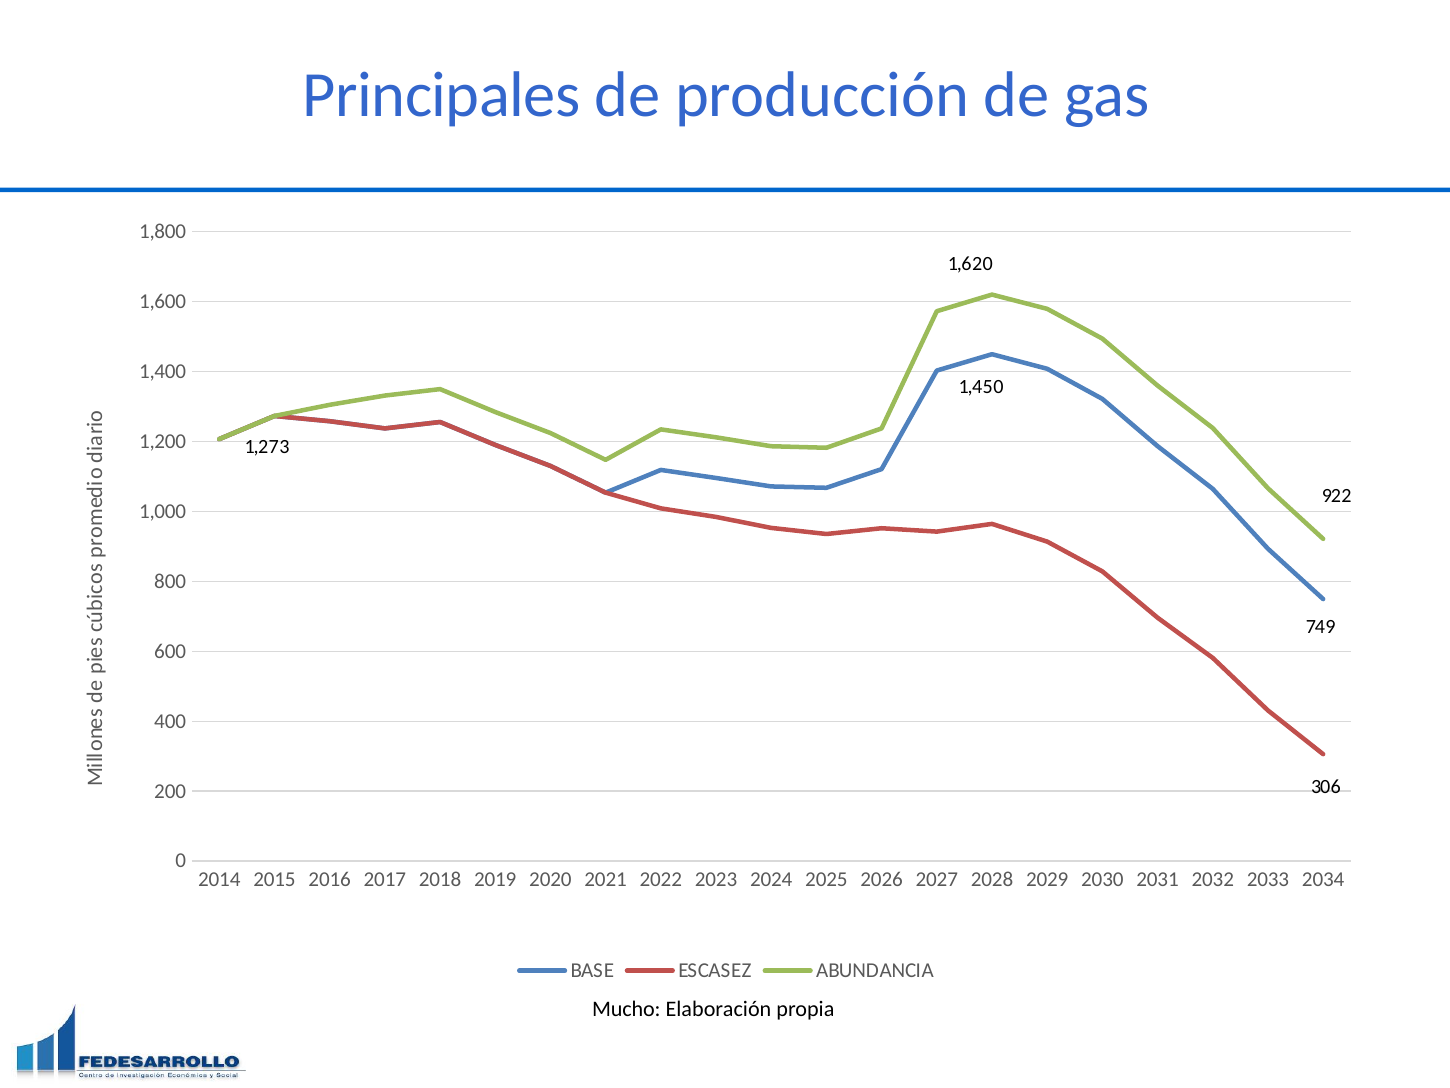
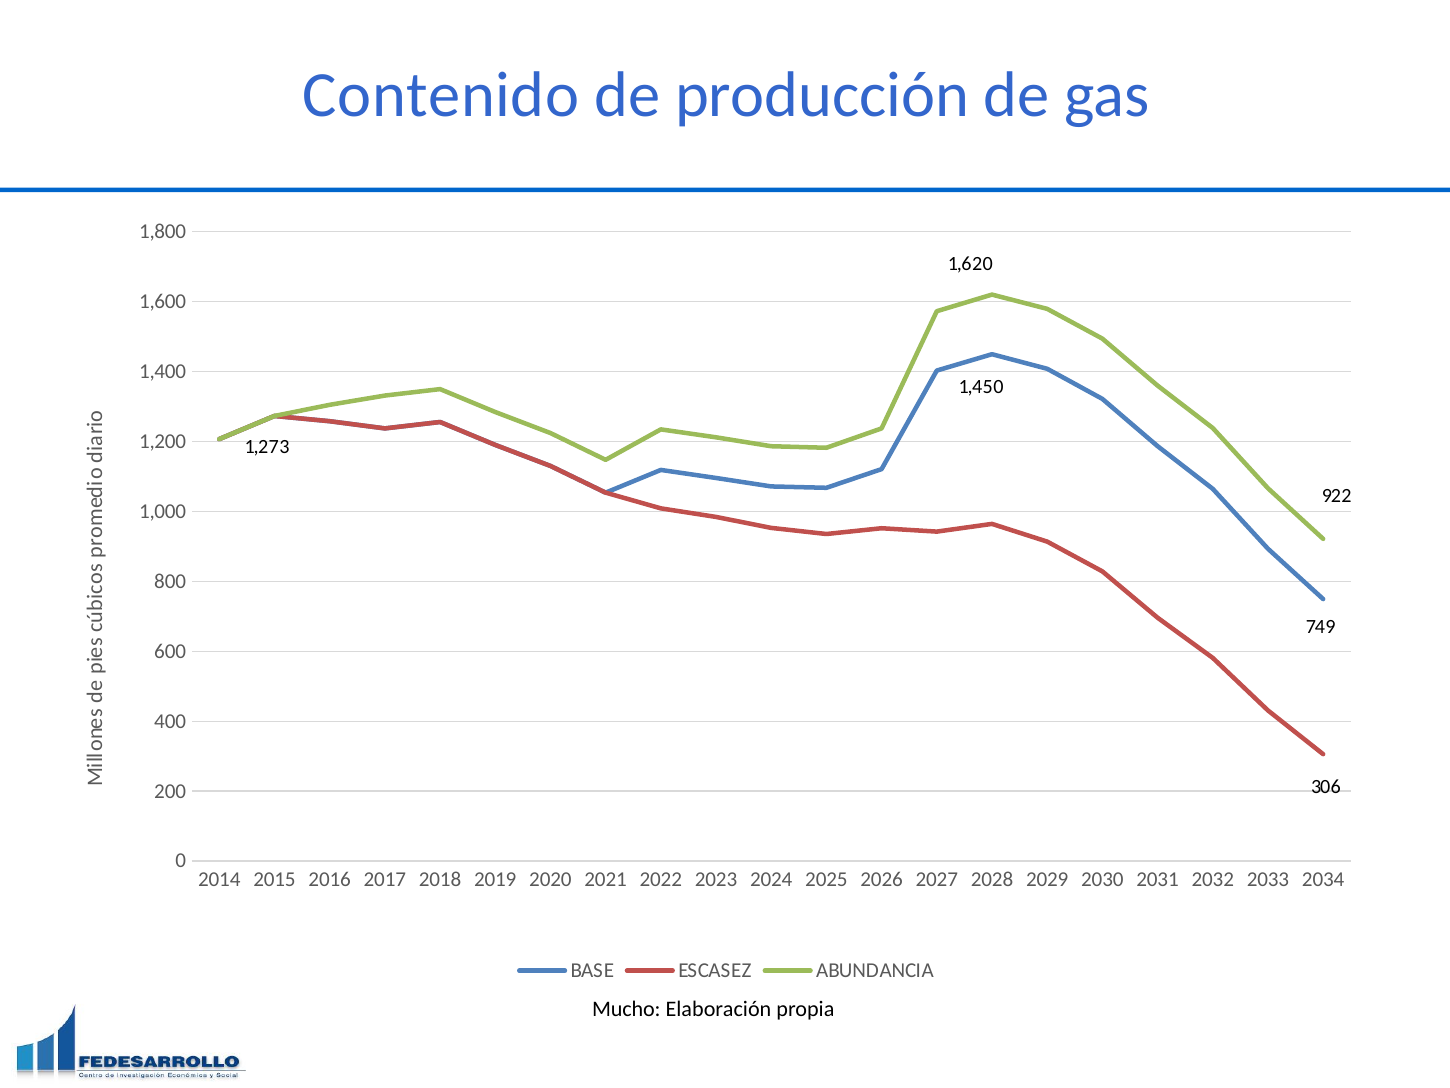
Principales: Principales -> Contenido
